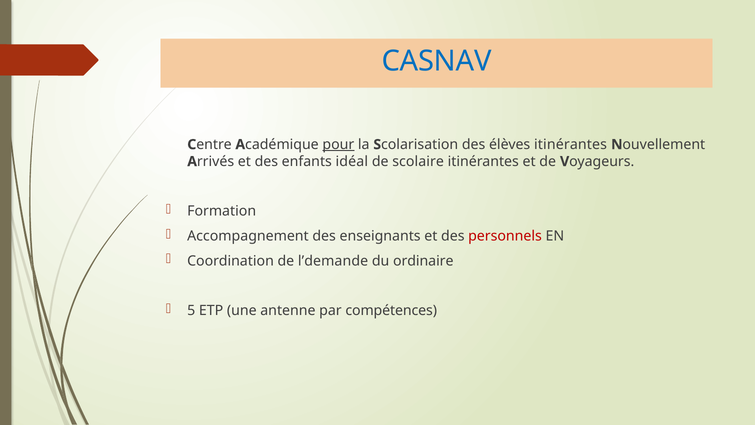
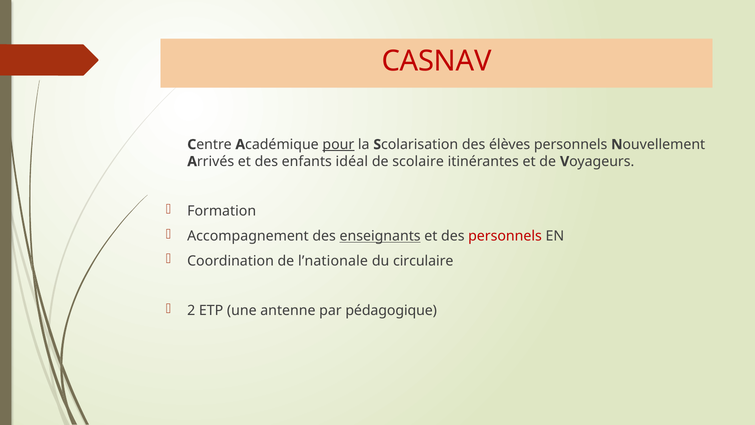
CASNAV colour: blue -> red
élèves itinérantes: itinérantes -> personnels
enseignants underline: none -> present
l’demande: l’demande -> l’nationale
ordinaire: ordinaire -> circulaire
5: 5 -> 2
compétences: compétences -> pédagogique
